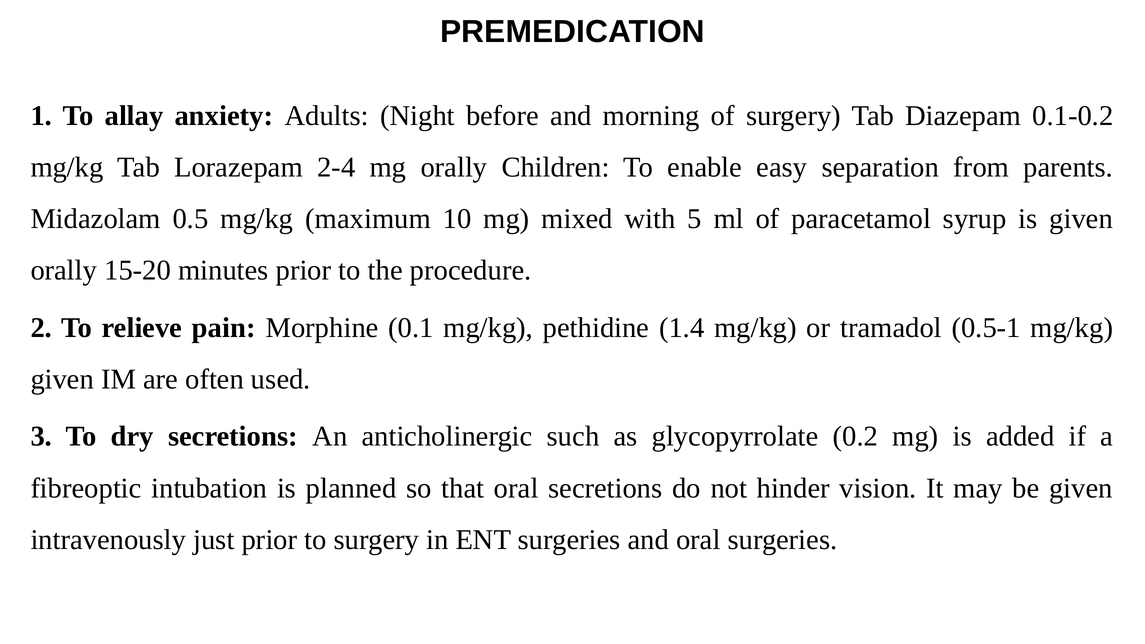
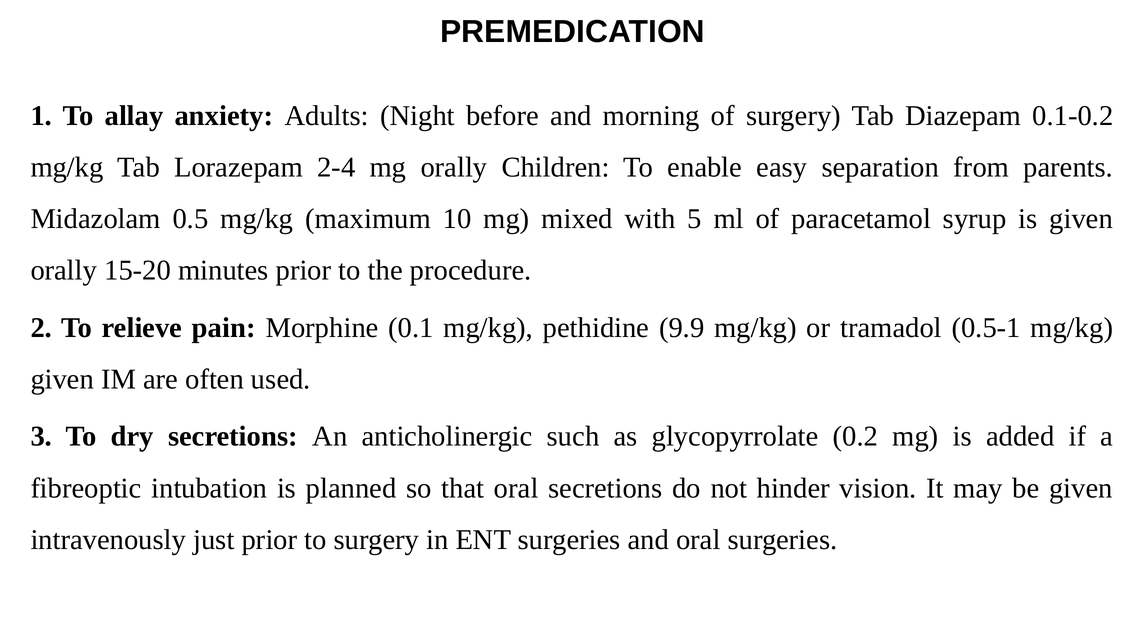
1.4: 1.4 -> 9.9
